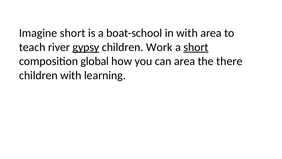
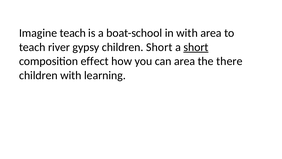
Imagine short: short -> teach
gypsy underline: present -> none
children Work: Work -> Short
global: global -> effect
